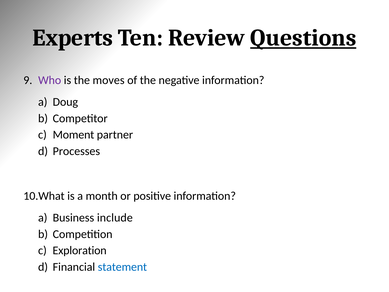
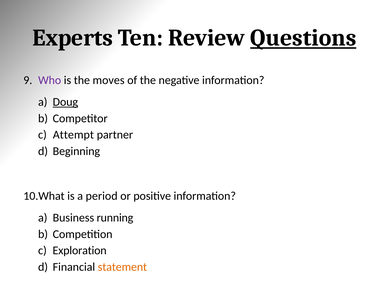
Doug underline: none -> present
Moment: Moment -> Attempt
Processes: Processes -> Beginning
month: month -> period
include: include -> running
statement colour: blue -> orange
